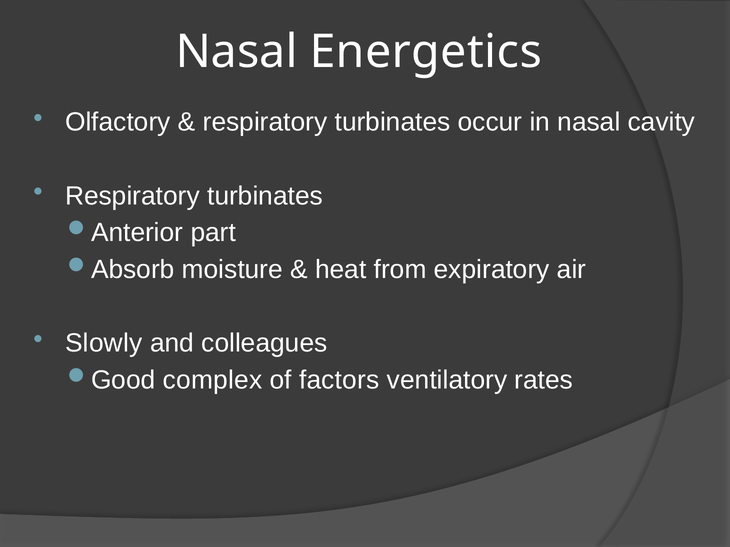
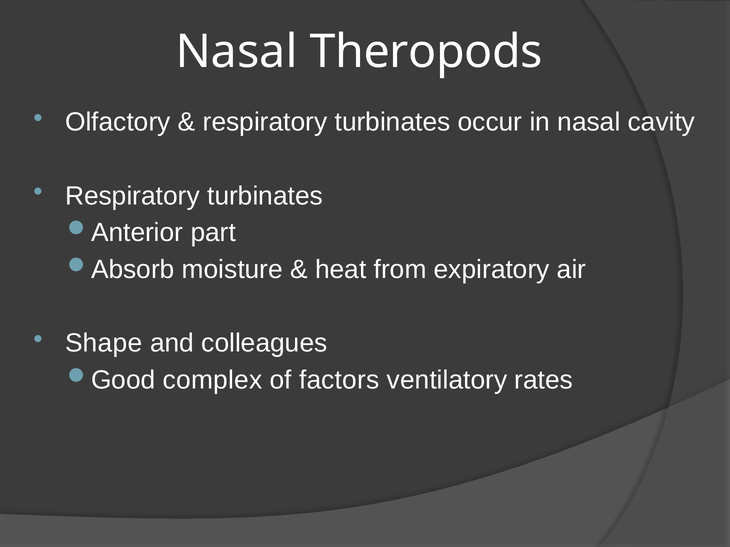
Energetics: Energetics -> Theropods
Slowly: Slowly -> Shape
